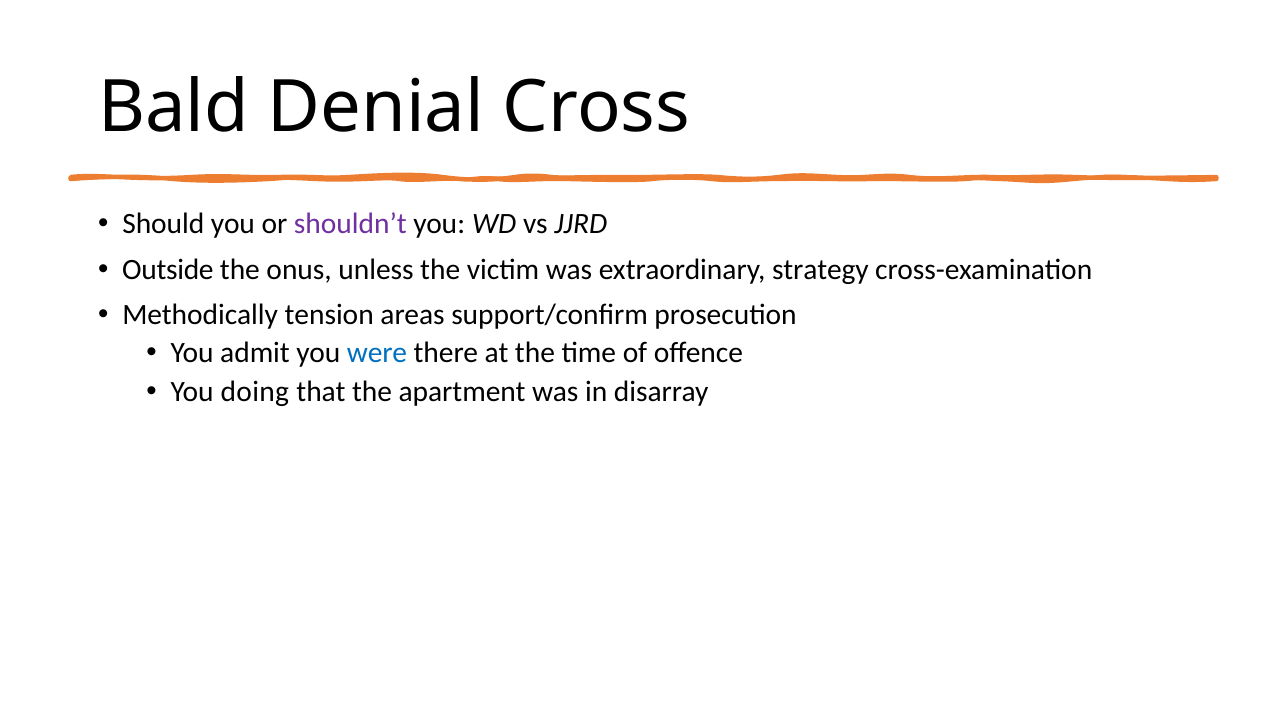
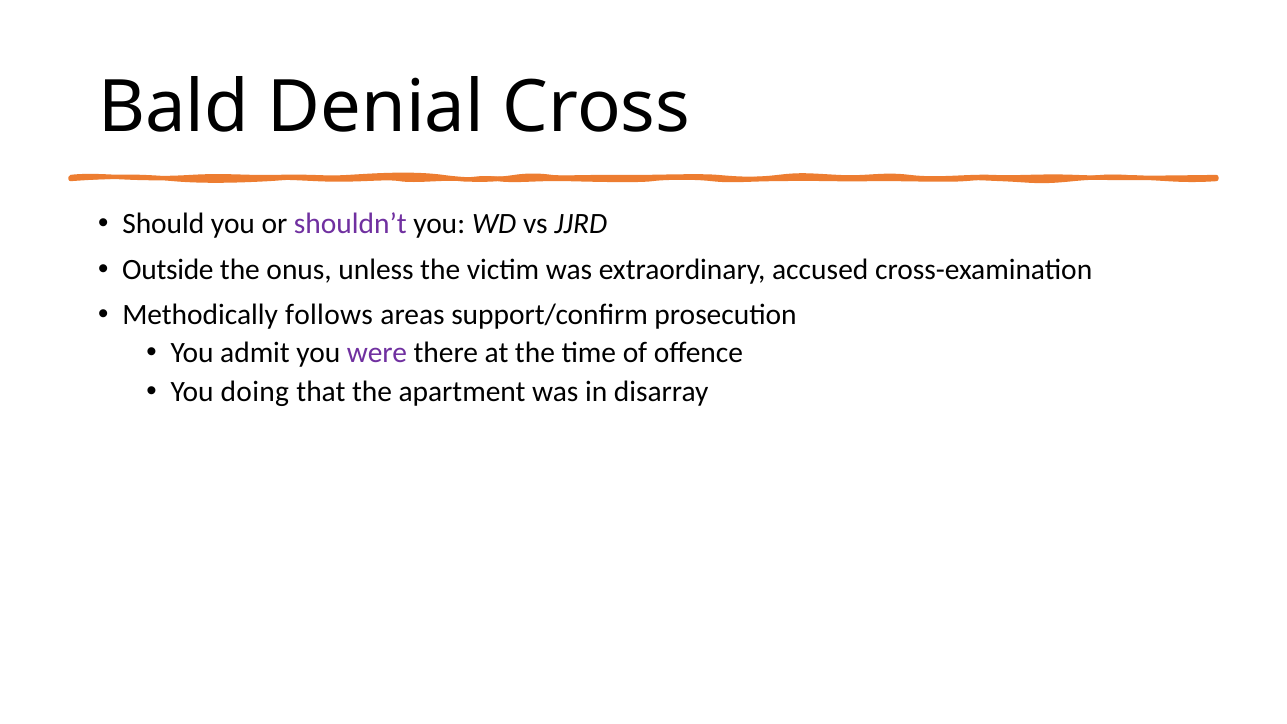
strategy: strategy -> accused
tension: tension -> follows
were colour: blue -> purple
